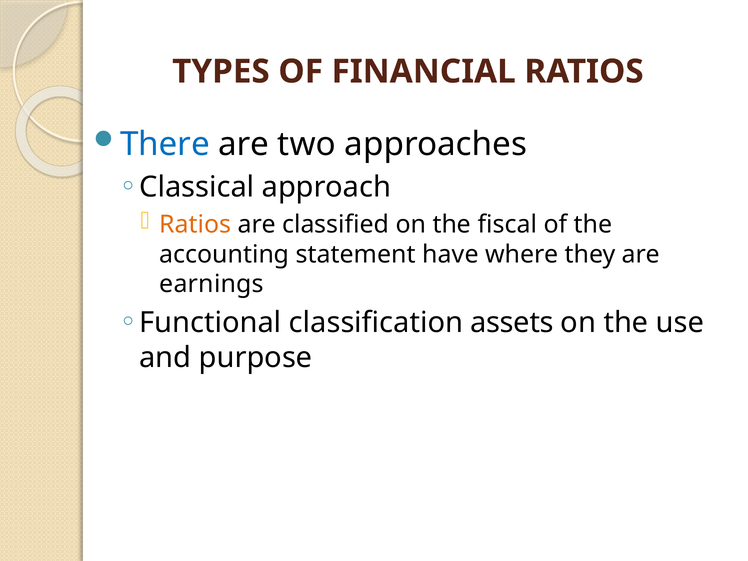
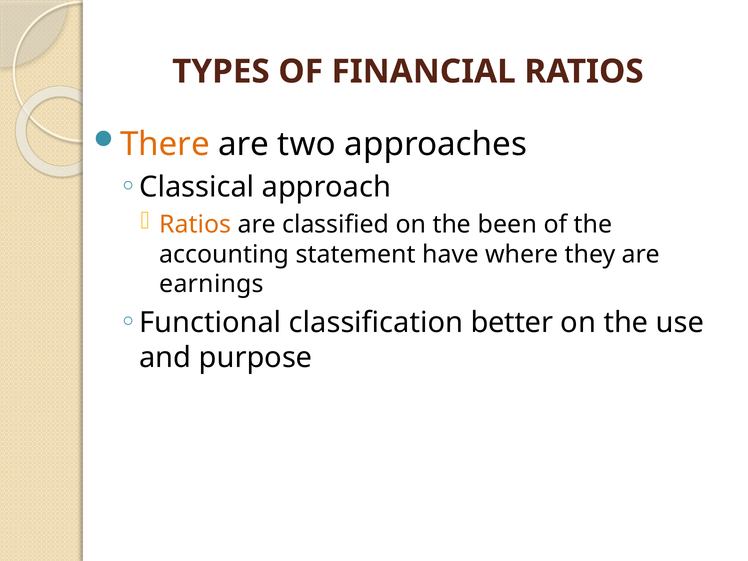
There colour: blue -> orange
fiscal: fiscal -> been
assets: assets -> better
